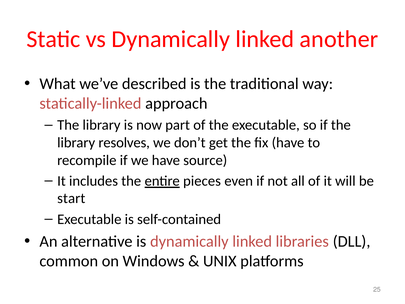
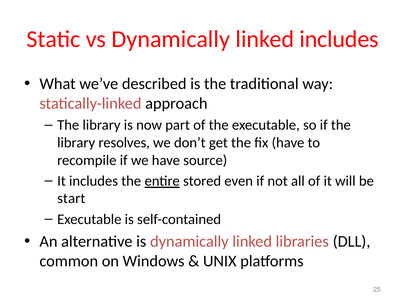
linked another: another -> includes
pieces: pieces -> stored
